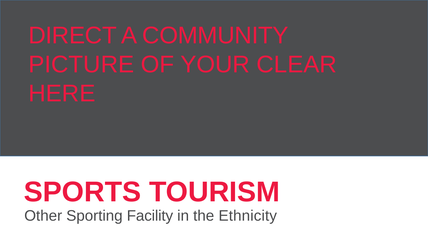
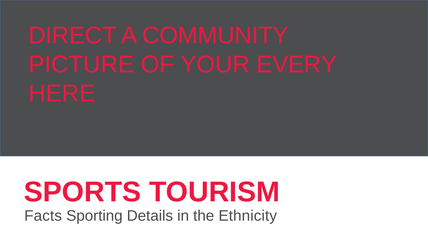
CLEAR: CLEAR -> EVERY
Other: Other -> Facts
Facility: Facility -> Details
